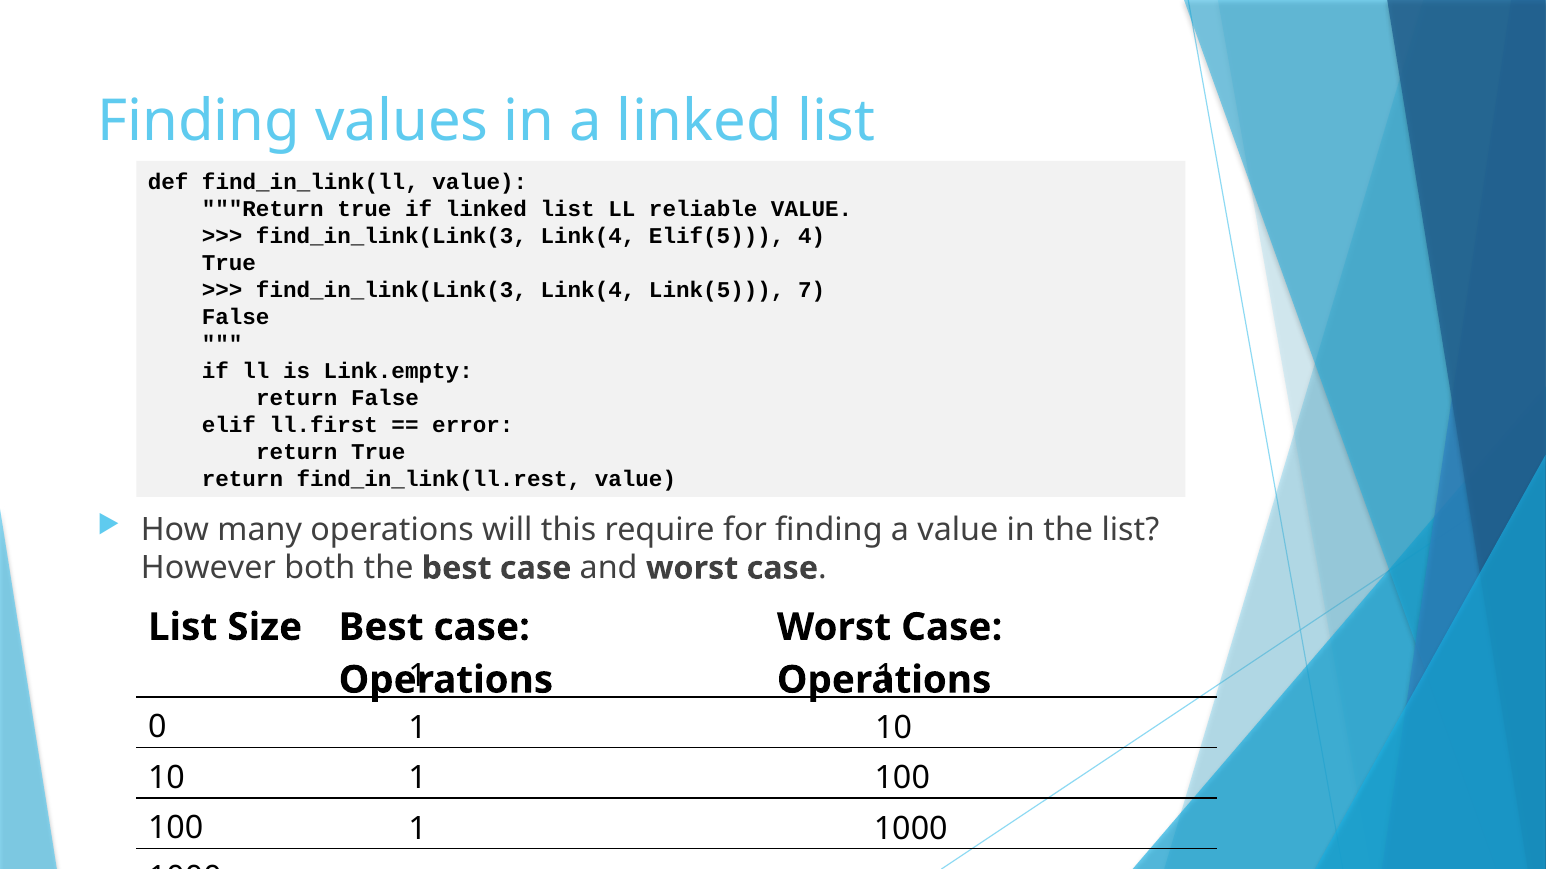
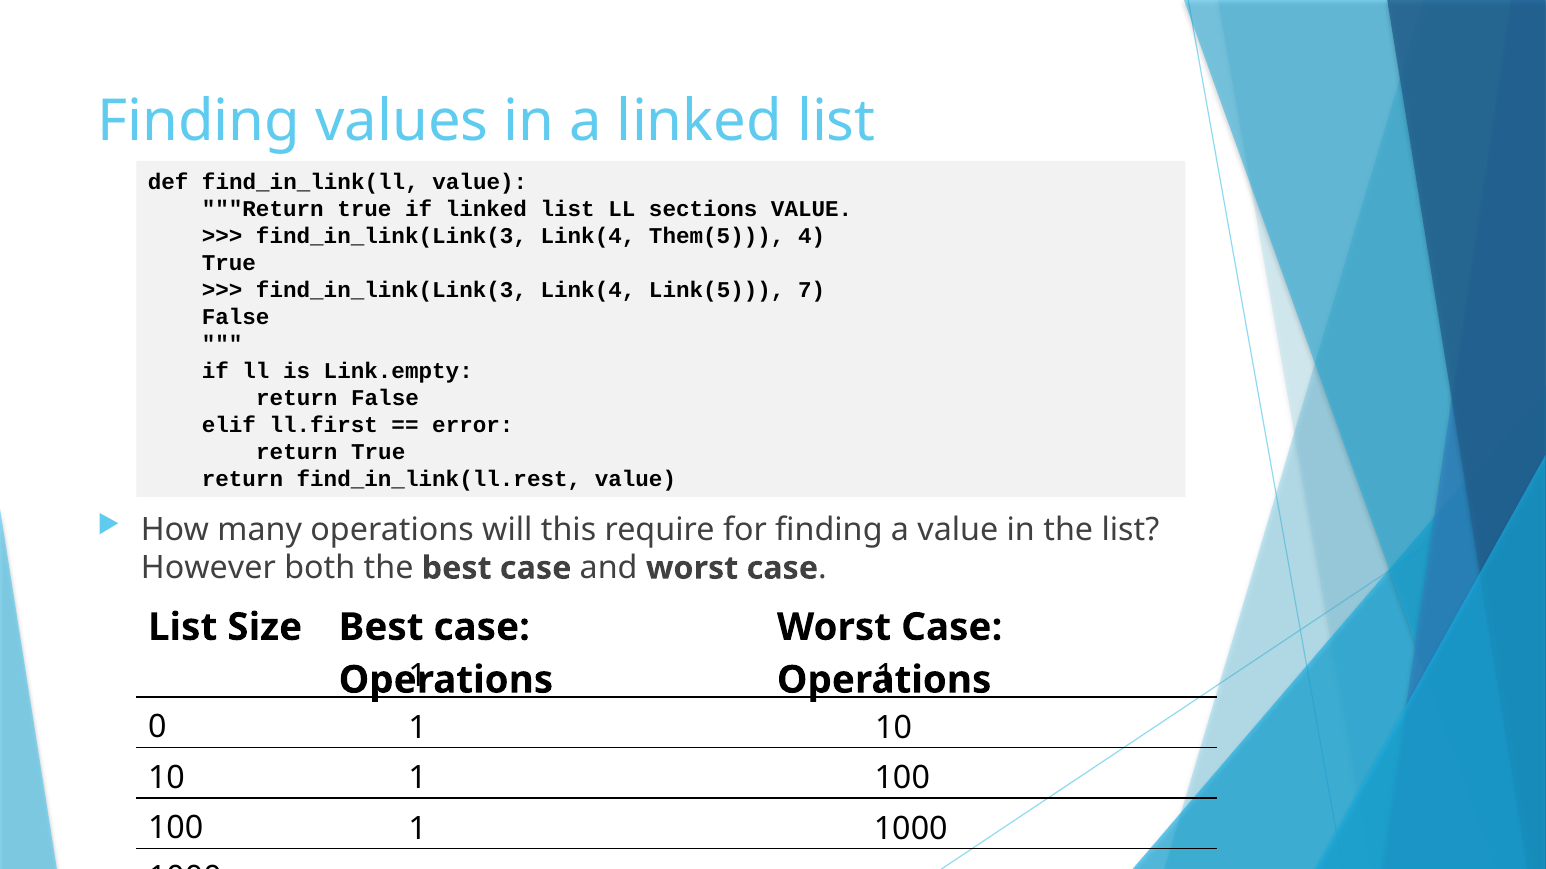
reliable: reliable -> sections
Elif(5: Elif(5 -> Them(5
